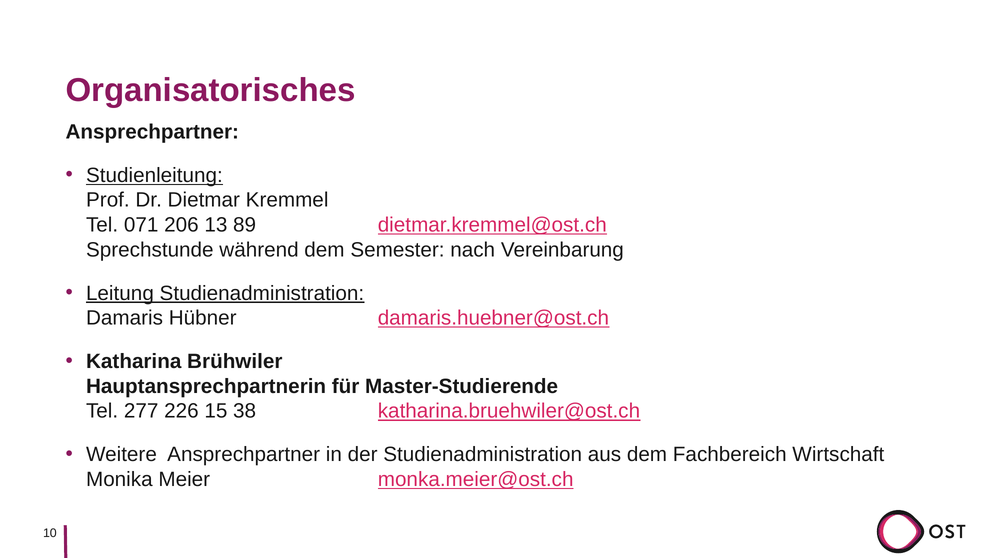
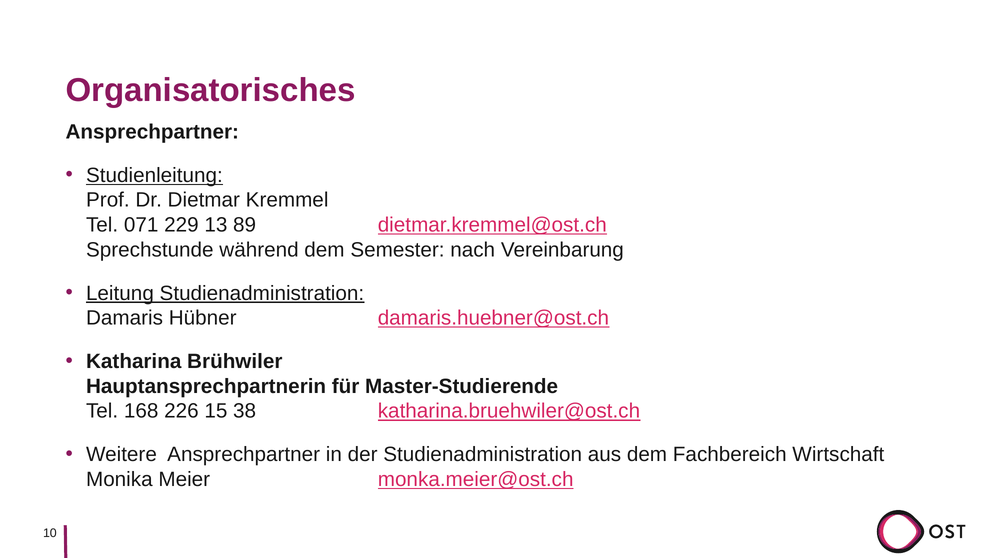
206: 206 -> 229
277: 277 -> 168
